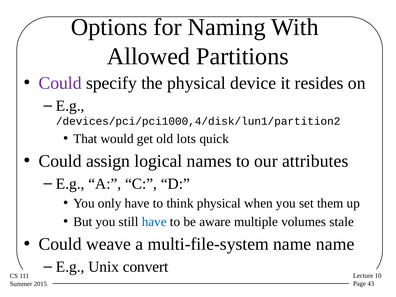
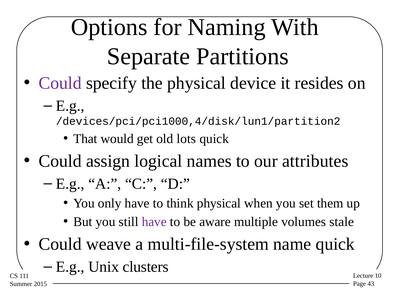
Allowed: Allowed -> Separate
have at (154, 222) colour: blue -> purple
name name: name -> quick
convert: convert -> clusters
